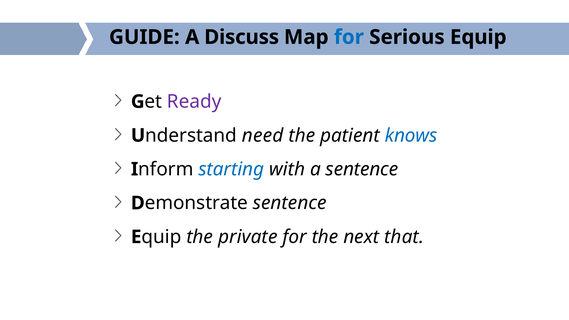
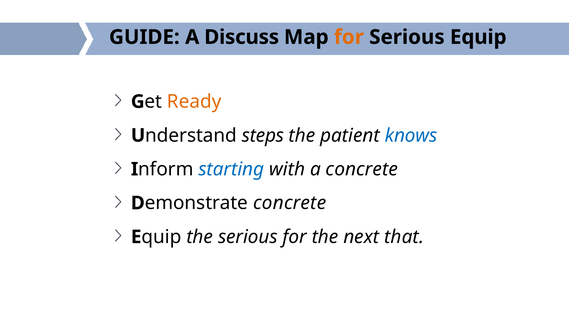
for at (349, 37) colour: blue -> orange
Ready colour: purple -> orange
need: need -> steps
a sentence: sentence -> concrete
sentence at (290, 203): sentence -> concrete
the private: private -> serious
